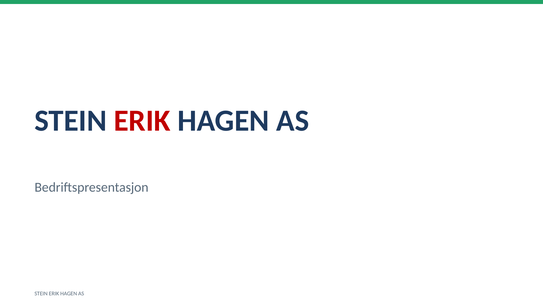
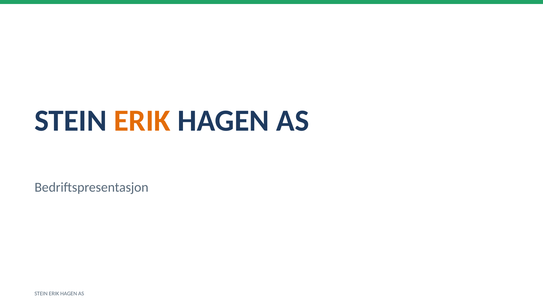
ERIK at (142, 120) colour: red -> orange
